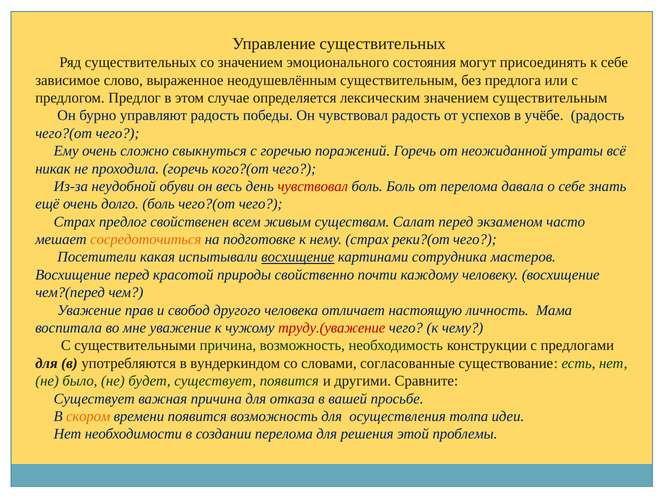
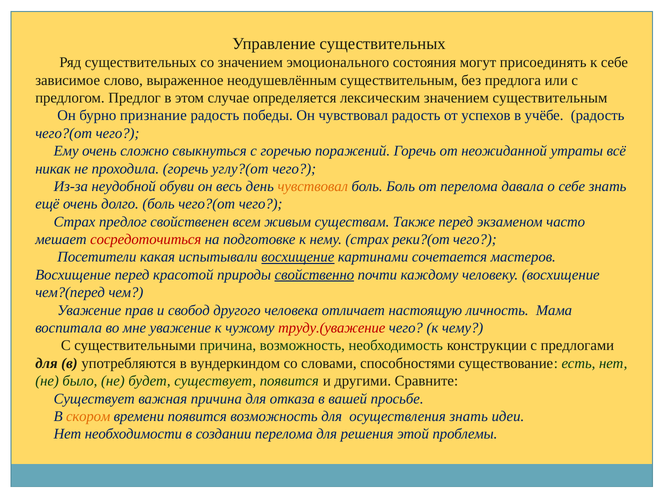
управляют: управляют -> признание
кого?(от: кого?(от -> углу?(от
чувствовал at (313, 186) colour: red -> orange
Салат: Салат -> Также
сосредоточиться colour: orange -> red
сотрудника: сотрудника -> сочетается
свойственно underline: none -> present
согласованные: согласованные -> способностями
осуществления толпа: толпа -> знать
